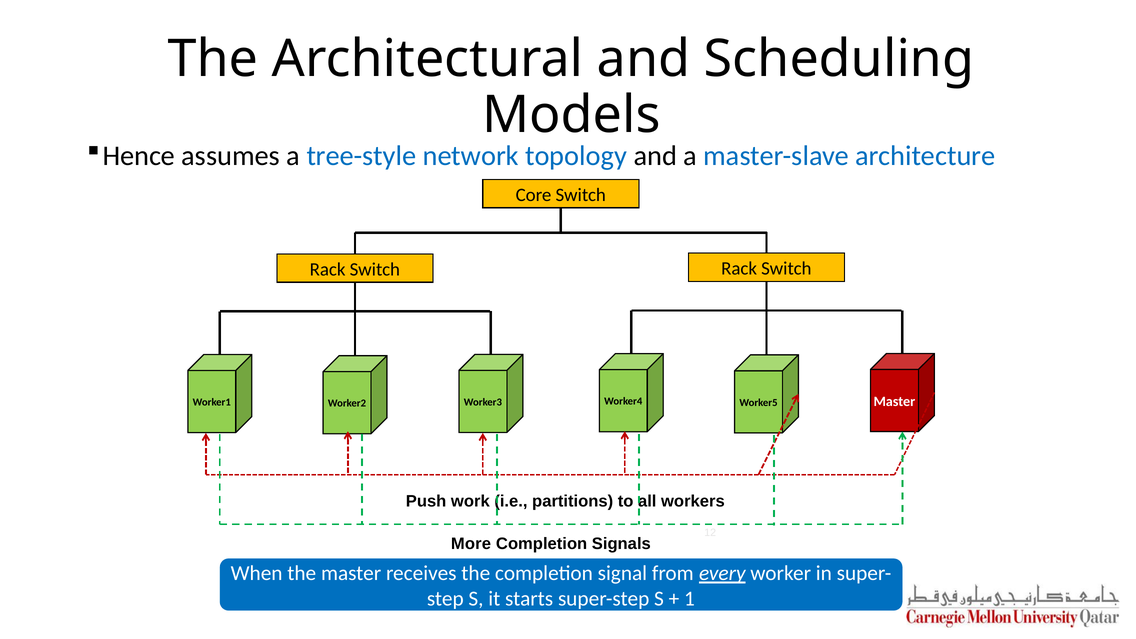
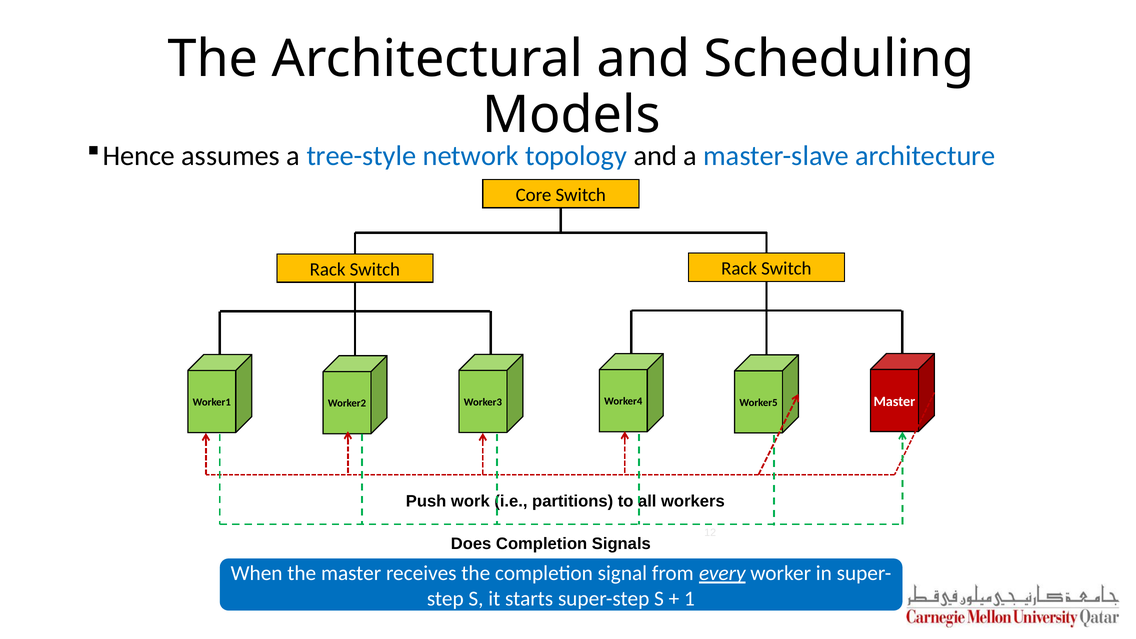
More: More -> Does
